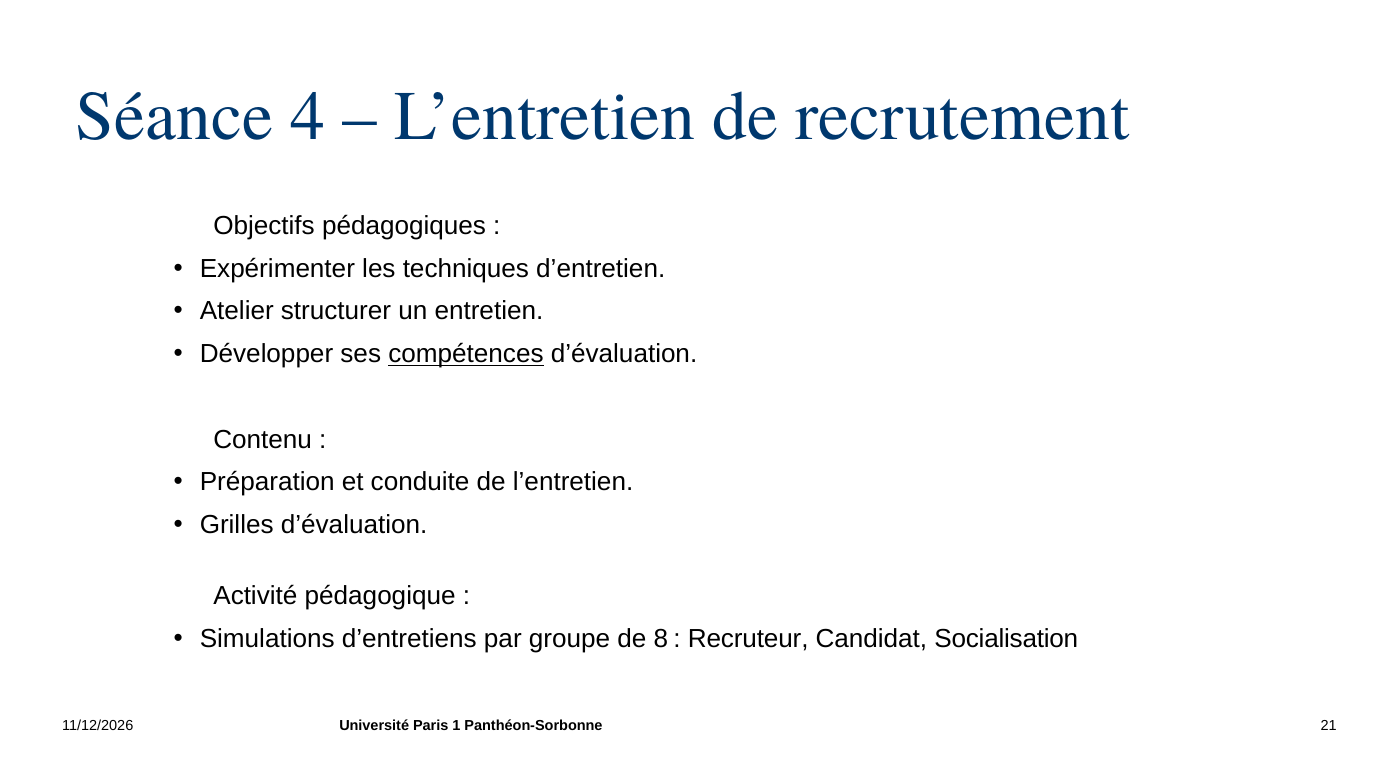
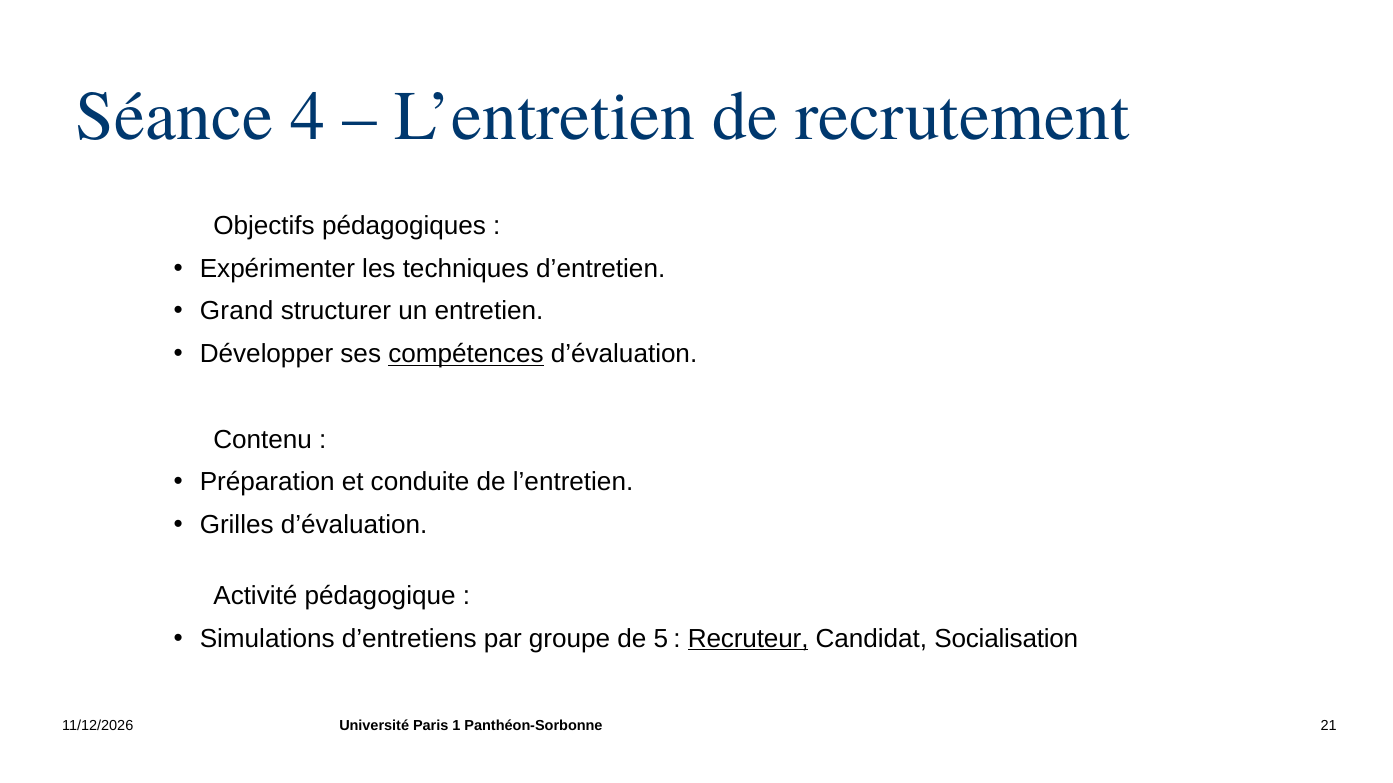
Atelier: Atelier -> Grand
8: 8 -> 5
Recruteur underline: none -> present
